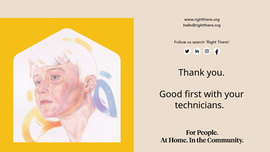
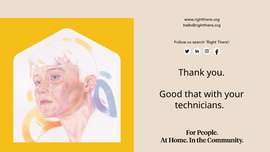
first: first -> that
